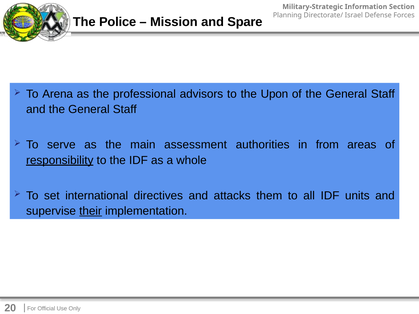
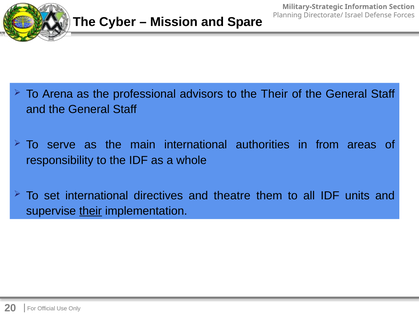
Police: Police -> Cyber
the Upon: Upon -> Their
main assessment: assessment -> international
responsibility underline: present -> none
attacks: attacks -> theatre
